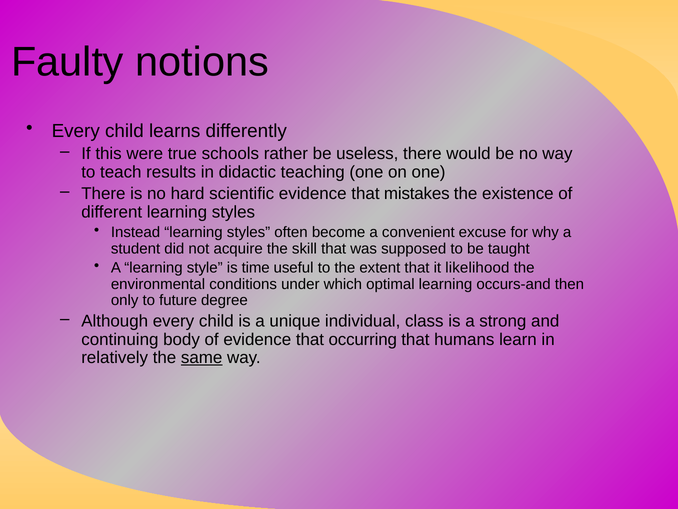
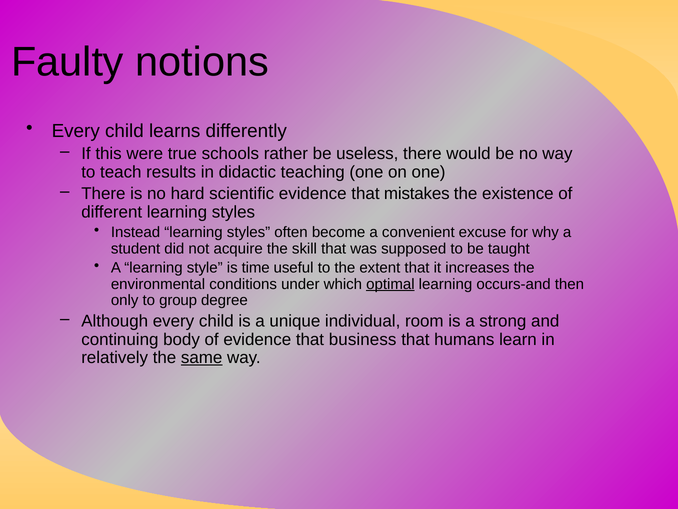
likelihood: likelihood -> increases
optimal underline: none -> present
future: future -> group
class: class -> room
occurring: occurring -> business
